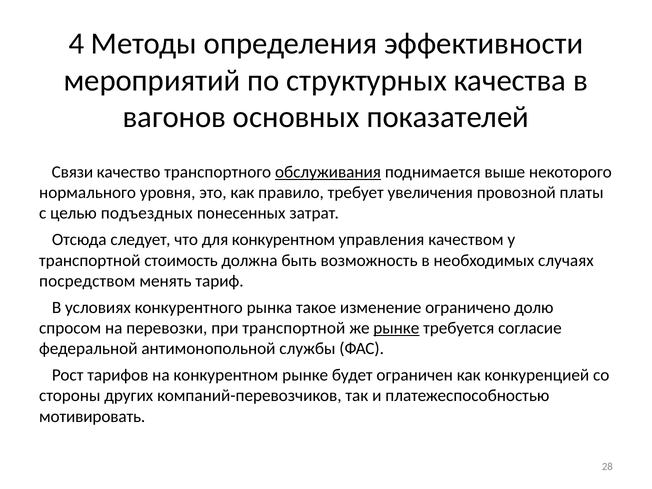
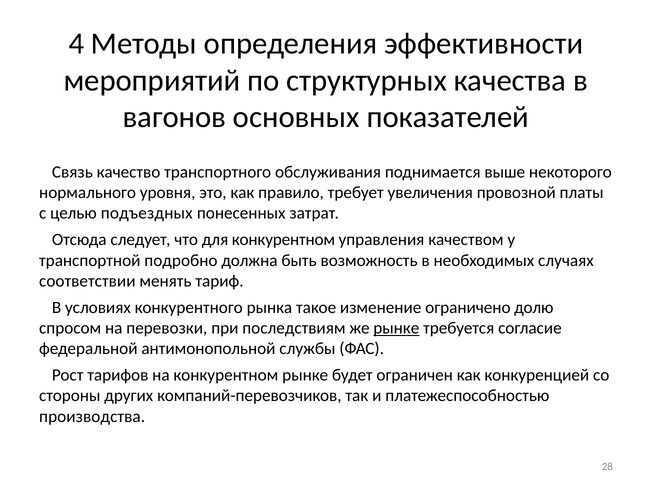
Связи: Связи -> Связь
обслуживания underline: present -> none
стоимость: стоимость -> подробно
посредством: посредством -> соответствии
при транспортной: транспортной -> последствиям
мотивировать: мотивировать -> производства
